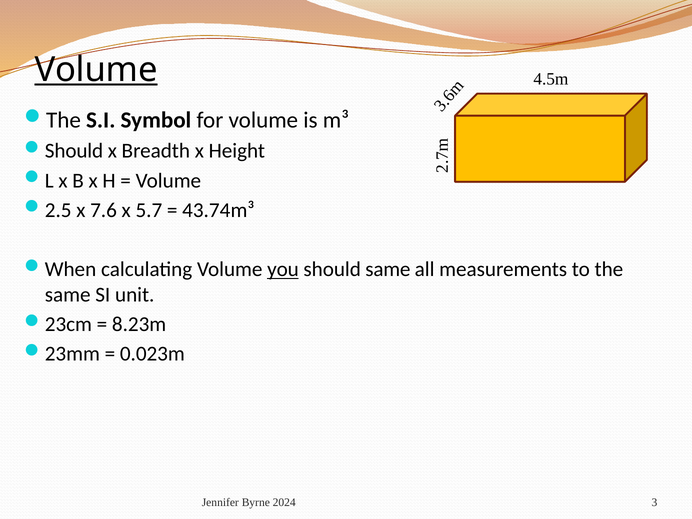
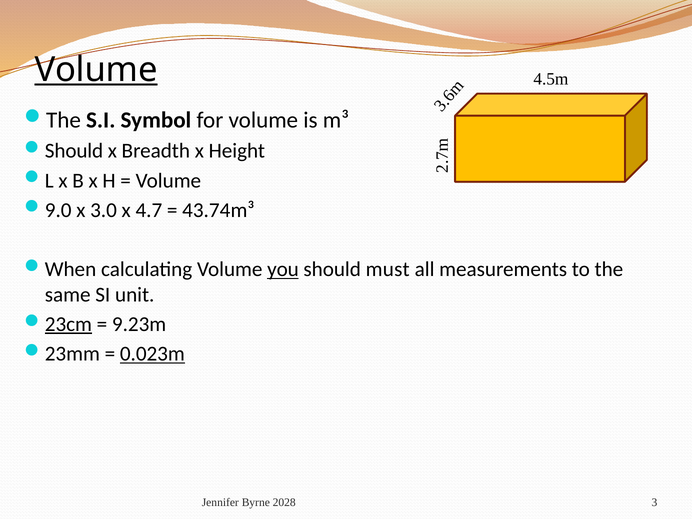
2.5: 2.5 -> 9.0
7.6: 7.6 -> 3.0
5.7: 5.7 -> 4.7
should same: same -> must
23cm underline: none -> present
8.23m: 8.23m -> 9.23m
0.023m underline: none -> present
2024: 2024 -> 2028
